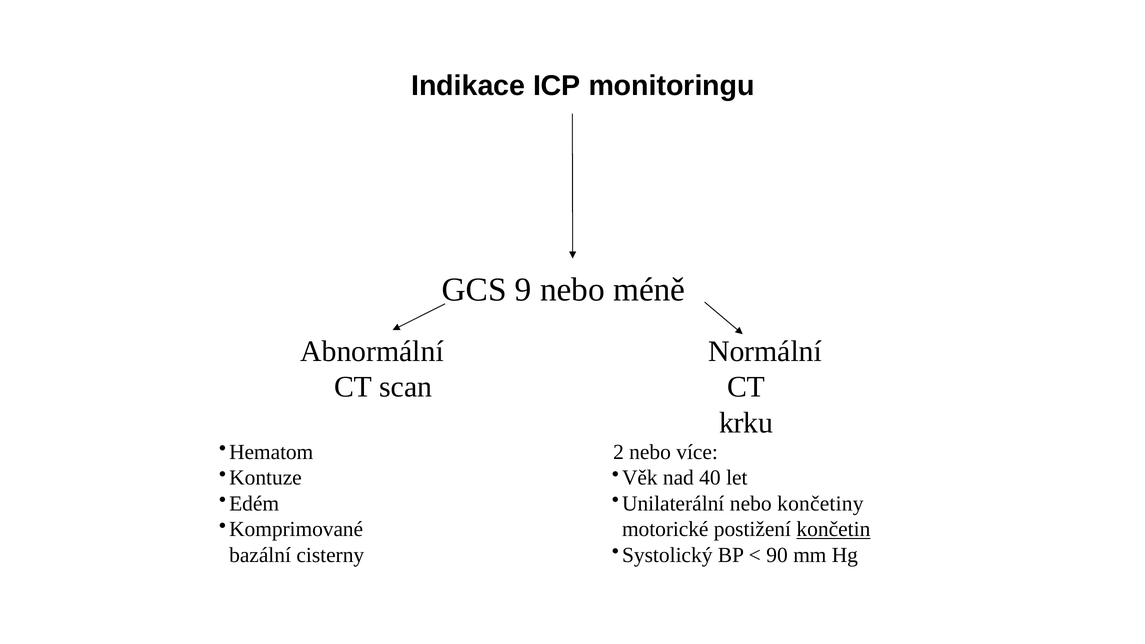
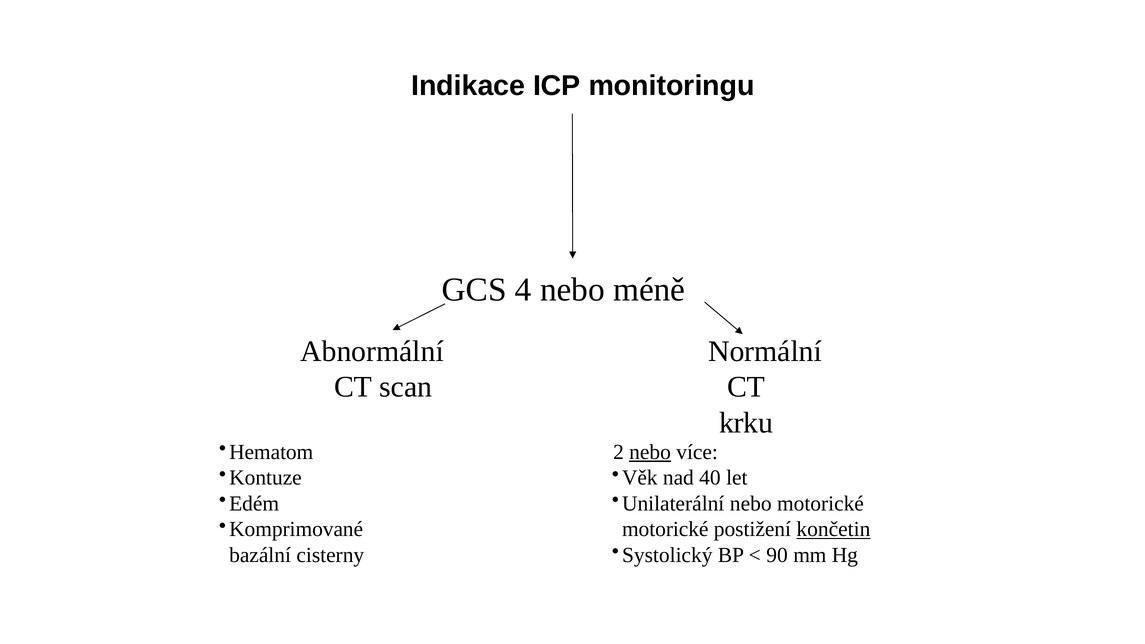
9: 9 -> 4
nebo at (650, 452) underline: none -> present
nebo končetiny: končetiny -> motorické
